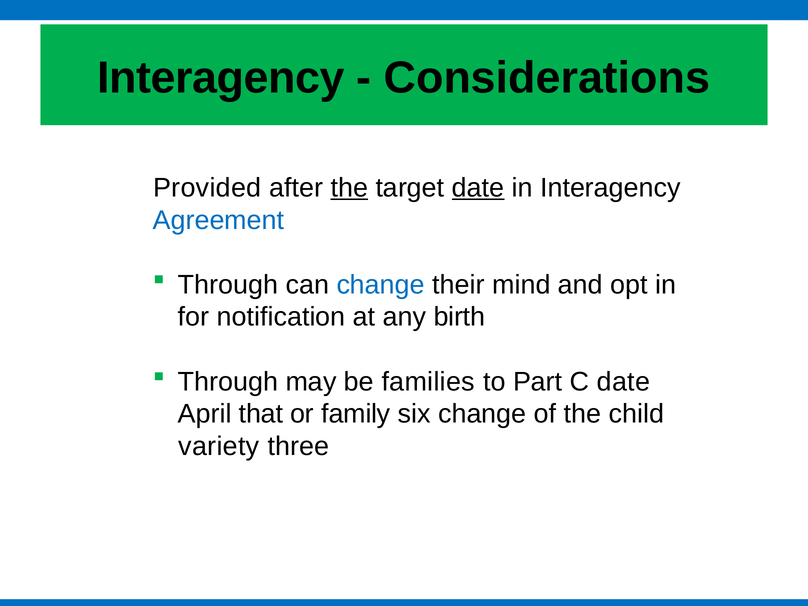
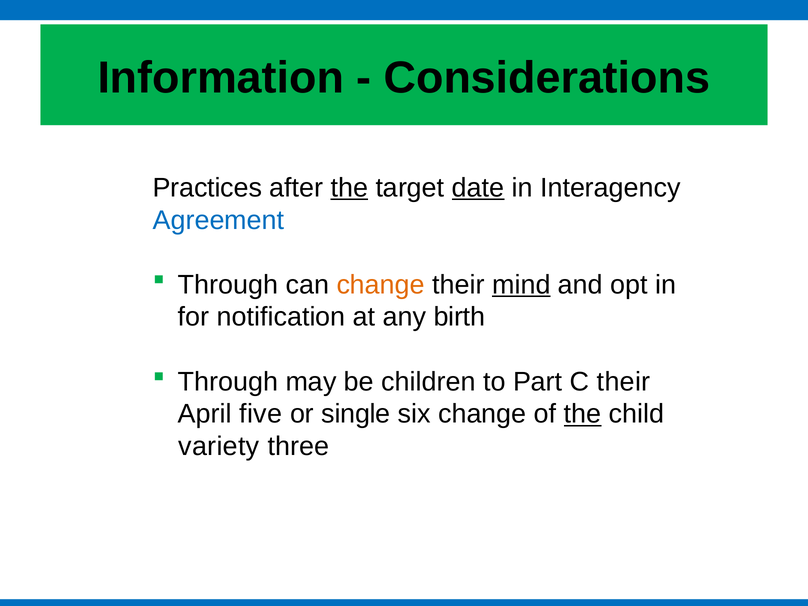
Interagency at (221, 78): Interagency -> Information
Provided: Provided -> Practices
change at (381, 285) colour: blue -> orange
mind underline: none -> present
families: families -> children
C date: date -> their
that: that -> five
family: family -> single
the at (583, 414) underline: none -> present
